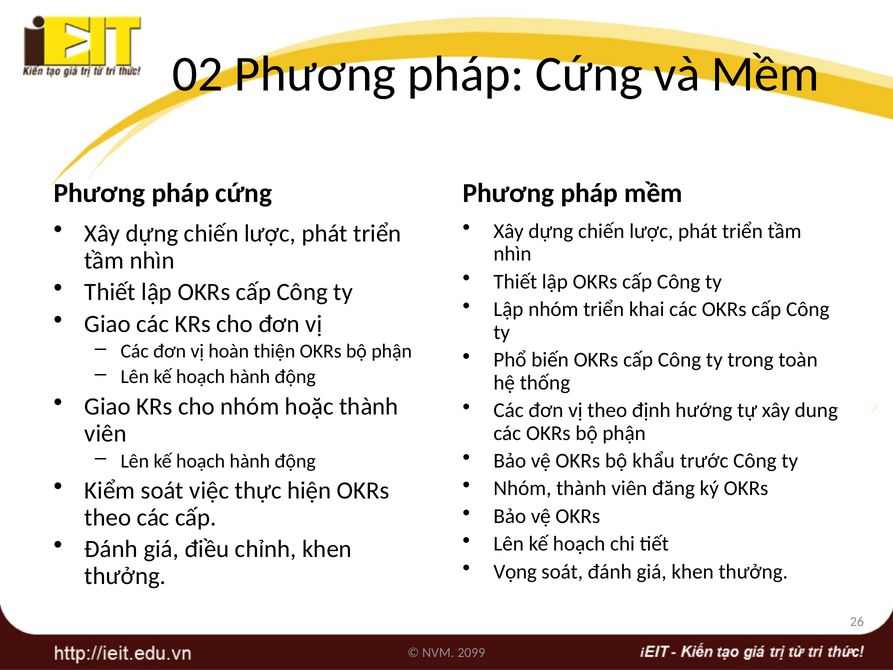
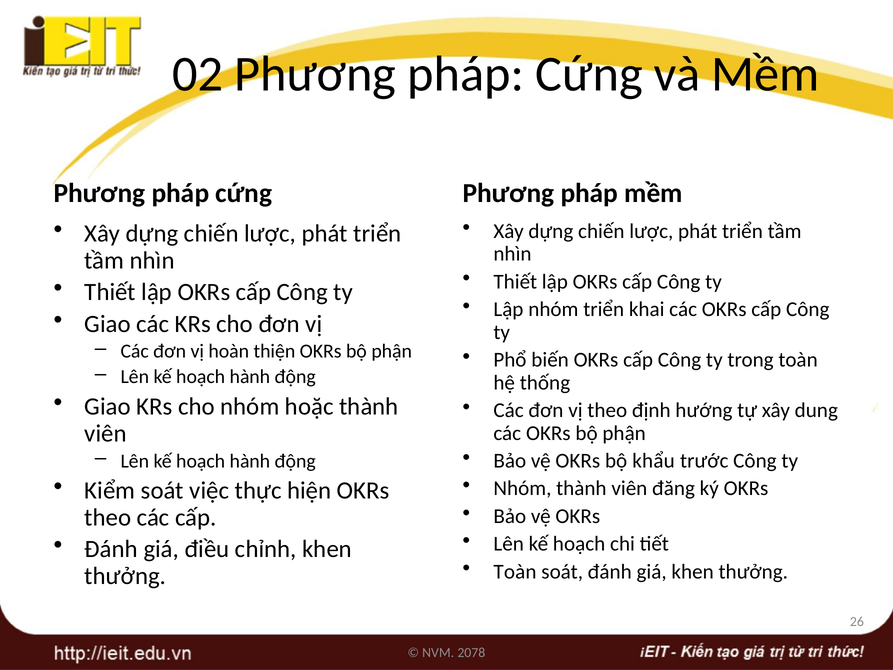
Vọng at (515, 571): Vọng -> Toàn
2099: 2099 -> 2078
